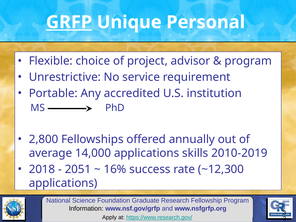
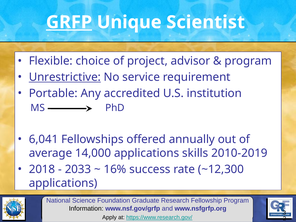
Personal: Personal -> Scientist
Unrestrictive underline: none -> present
2,800: 2,800 -> 6,041
2051: 2051 -> 2033
